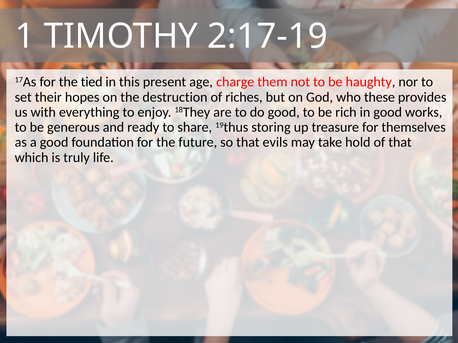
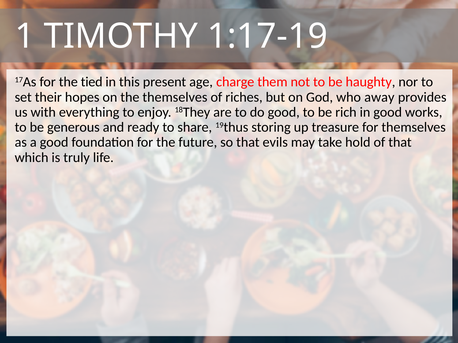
2:17-19: 2:17-19 -> 1:17-19
the destruction: destruction -> themselves
these: these -> away
